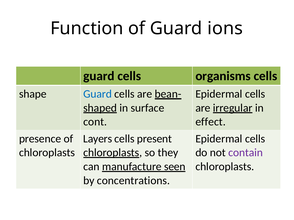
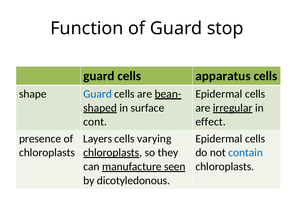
ions: ions -> stop
organisms: organisms -> apparatus
present: present -> varying
contain colour: purple -> blue
concentrations: concentrations -> dicotyledonous
